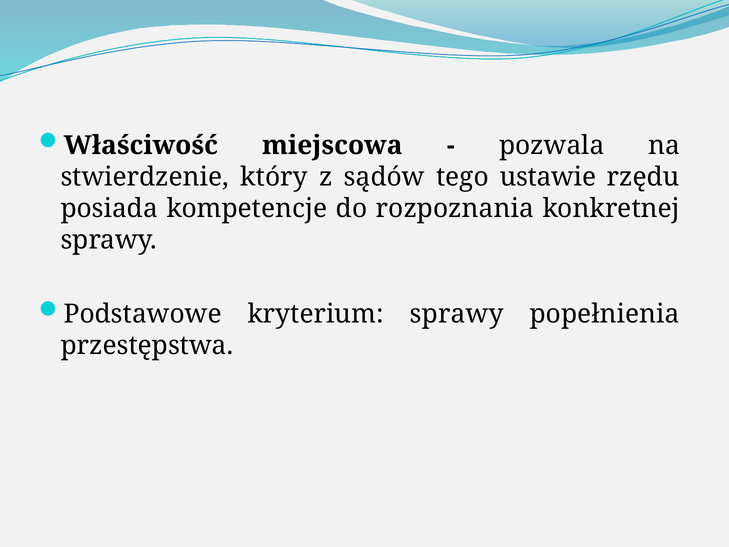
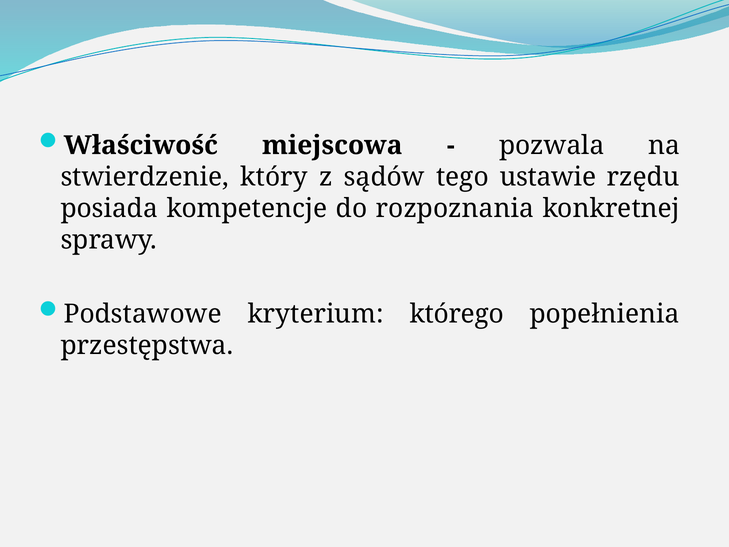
kryterium sprawy: sprawy -> którego
